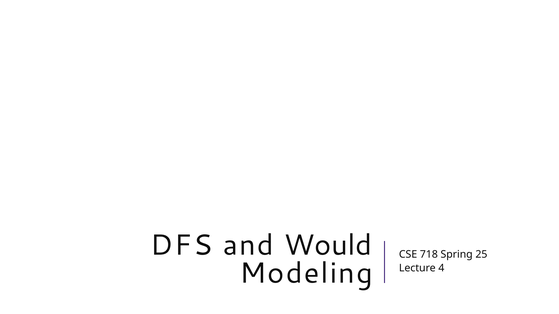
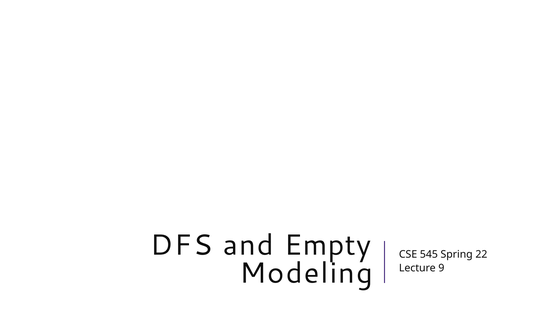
Would: Would -> Empty
718: 718 -> 545
25: 25 -> 22
4: 4 -> 9
